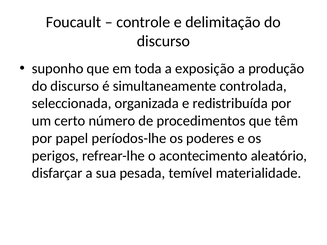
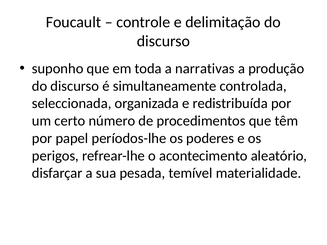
exposição: exposição -> narrativas
